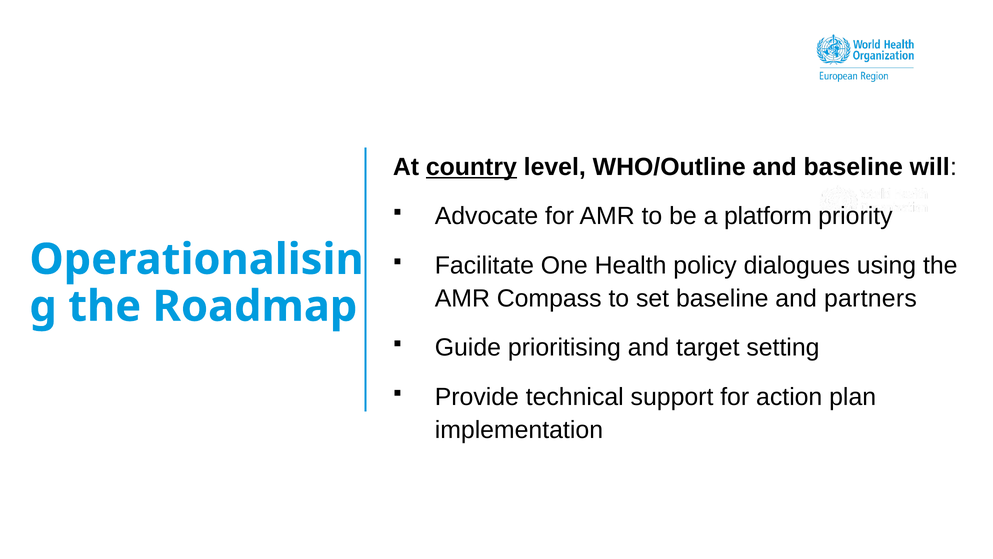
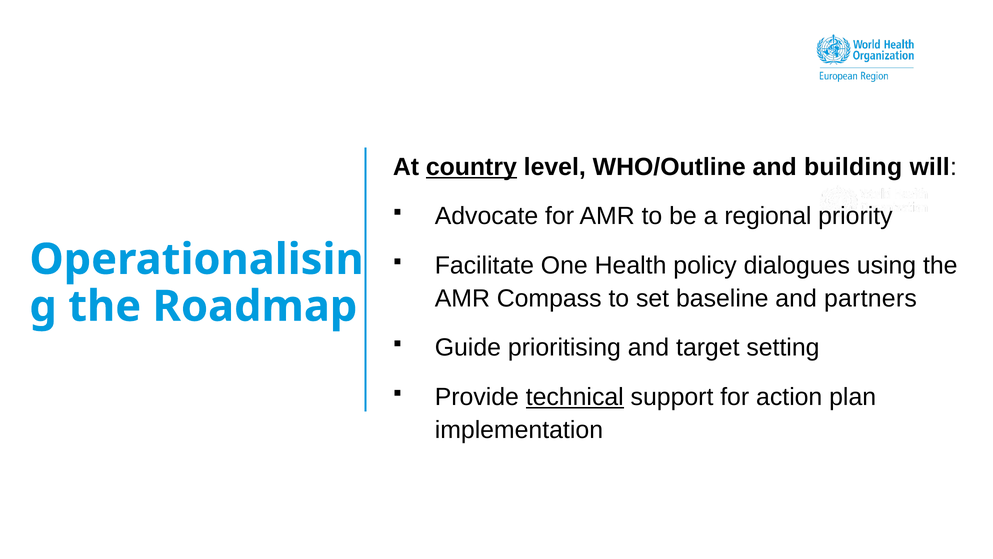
and baseline: baseline -> building
platform: platform -> regional
technical underline: none -> present
